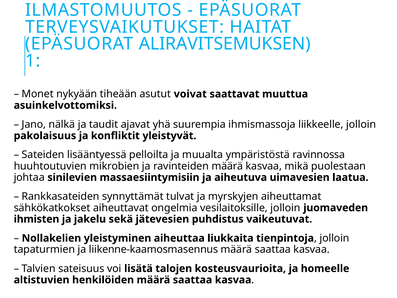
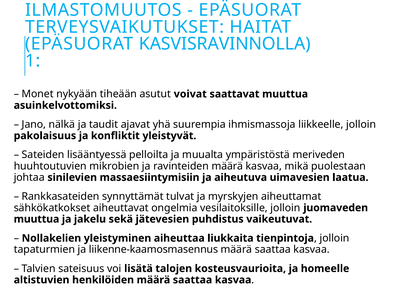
ALIRAVITSEMUKSEN: ALIRAVITSEMUKSEN -> KASVISRAVINNOLLA
ravinnossa: ravinnossa -> meriveden
ihmisten at (37, 219): ihmisten -> muuttua
